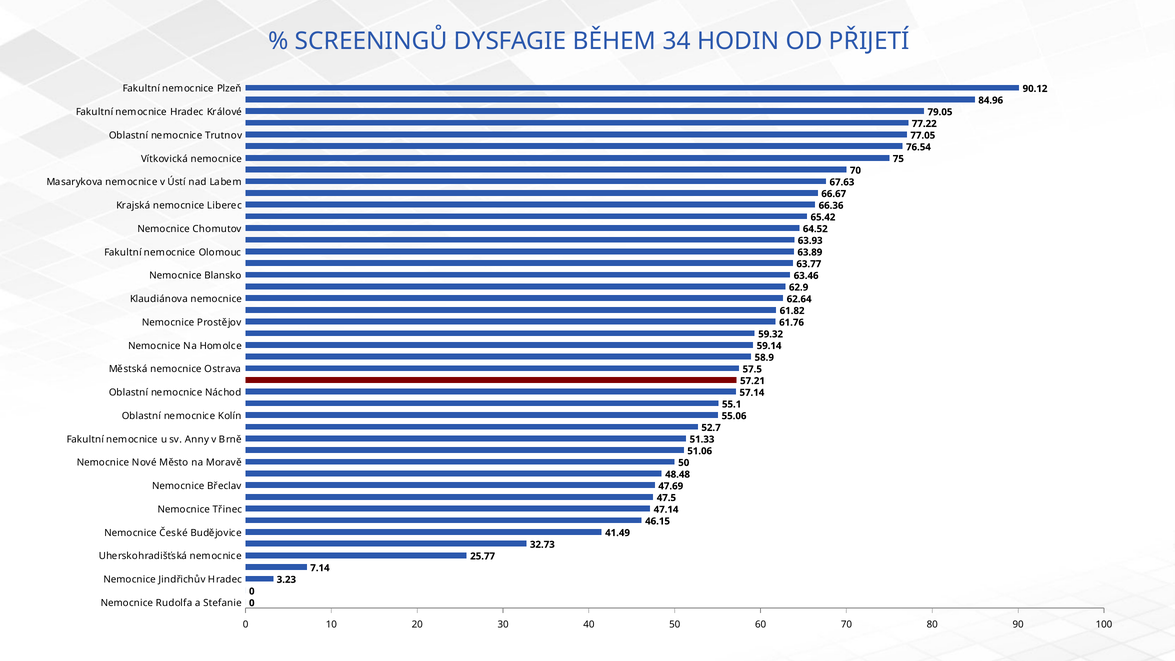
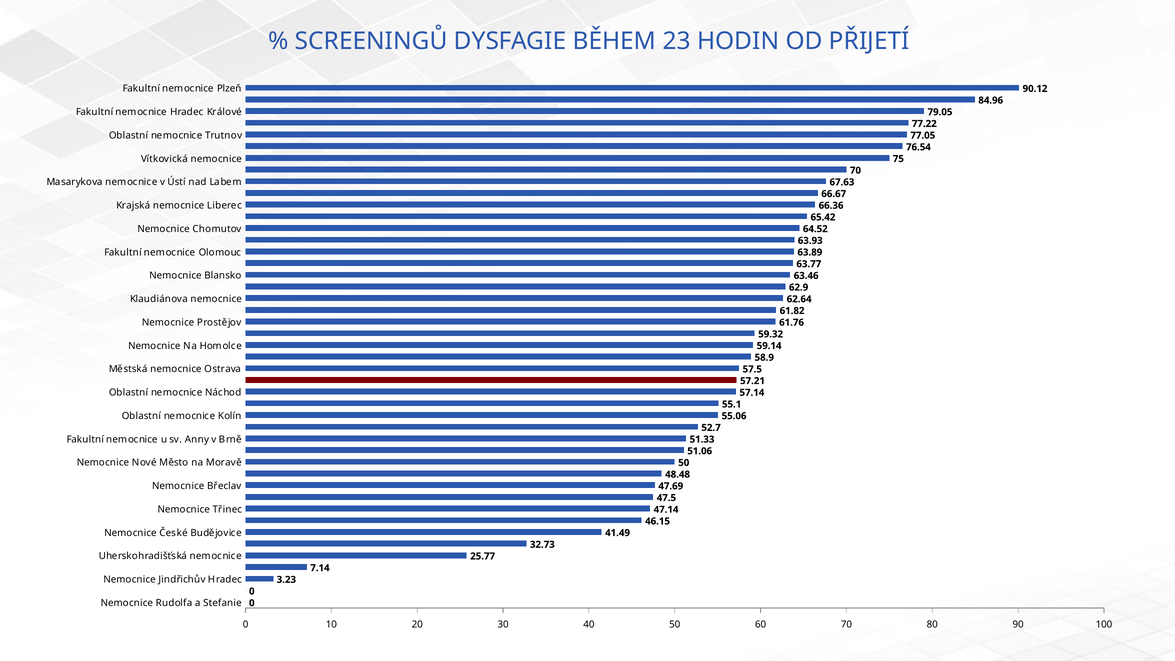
34: 34 -> 23
